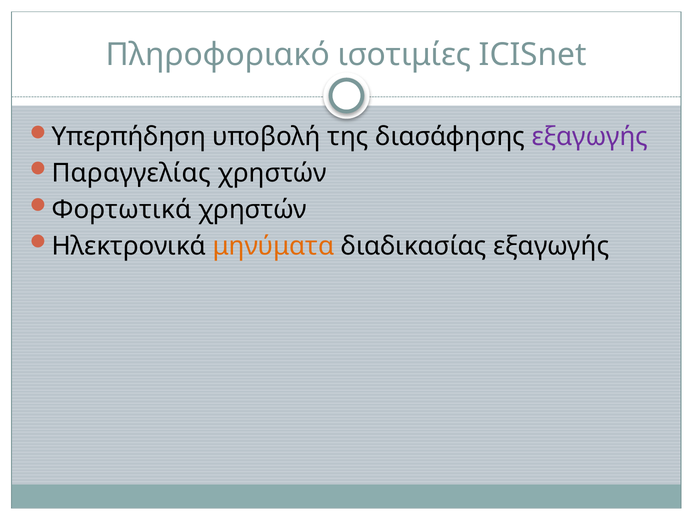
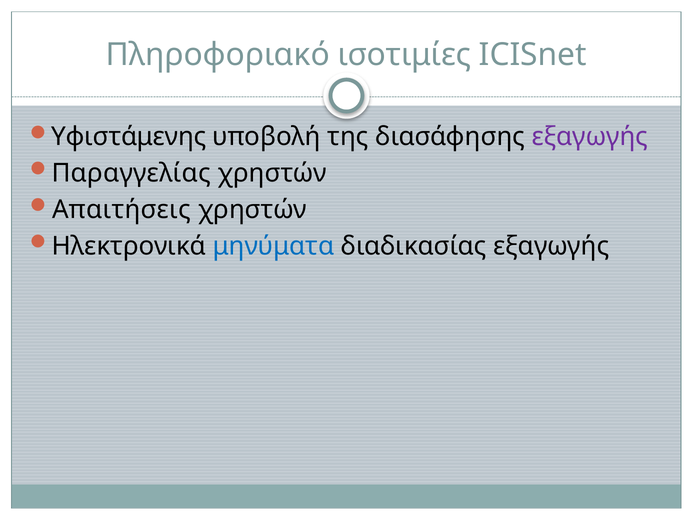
Υπερπήδηση: Υπερπήδηση -> Υφιστάμενης
Φορτωτικά: Φορτωτικά -> Απαιτήσεις
μηνύματα colour: orange -> blue
